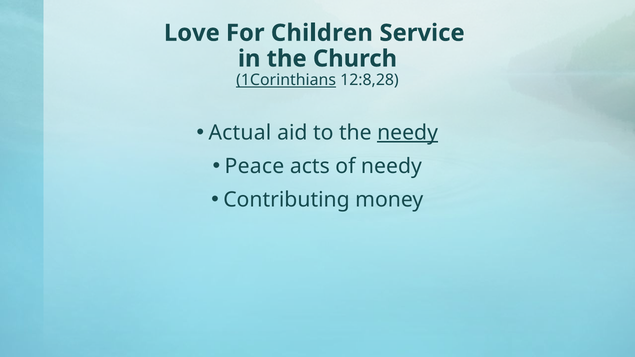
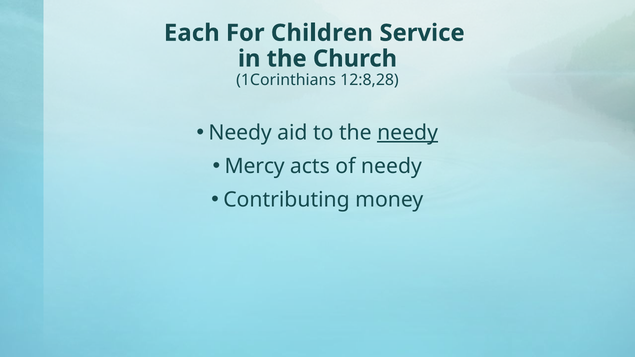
Love: Love -> Each
1Corinthians underline: present -> none
Actual at (240, 133): Actual -> Needy
Peace: Peace -> Mercy
